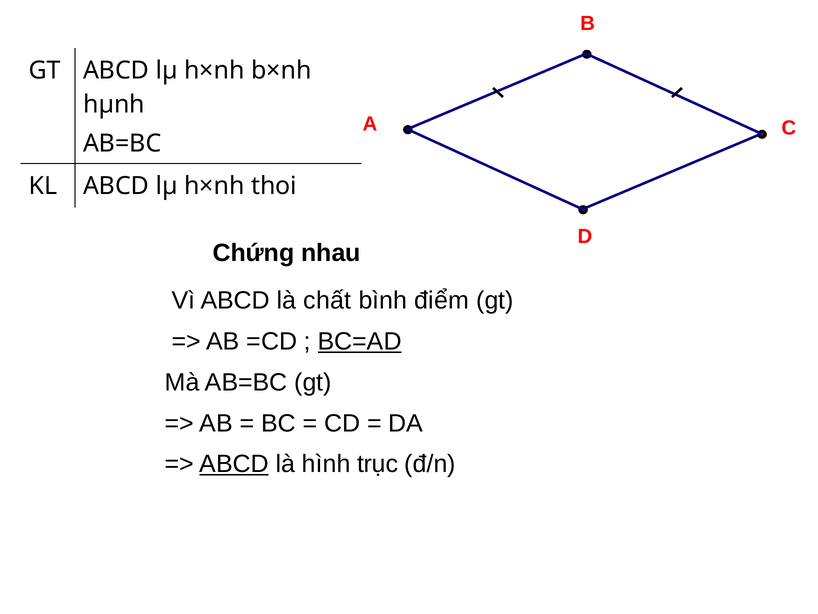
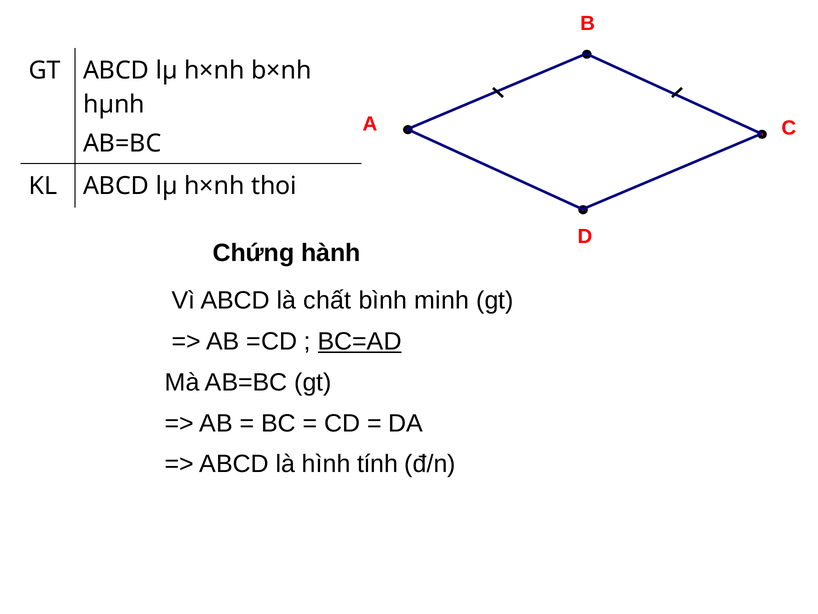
nhau: nhau -> hành
điểm: điểm -> minh
ABCD at (234, 464) underline: present -> none
trục: trục -> tính
